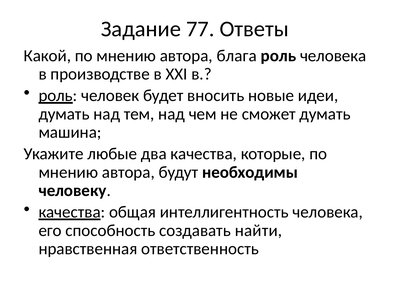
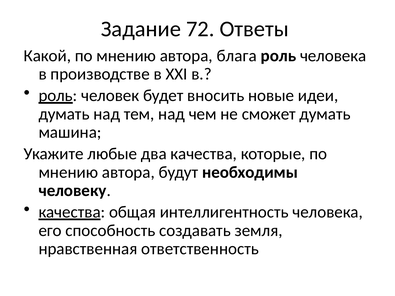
77: 77 -> 72
найти: найти -> земля
